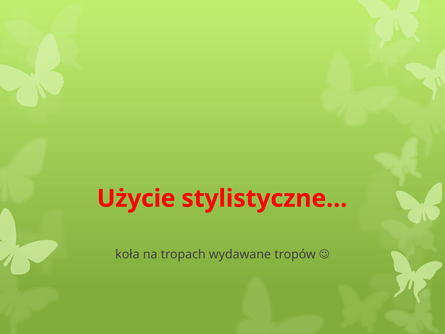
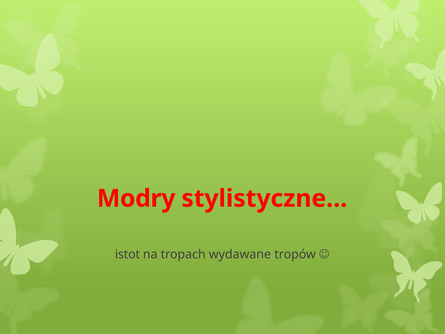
Użycie: Użycie -> Modry
koła: koła -> istot
